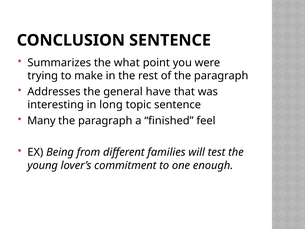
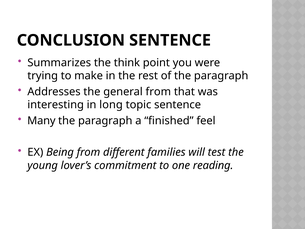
what: what -> think
general have: have -> from
enough: enough -> reading
